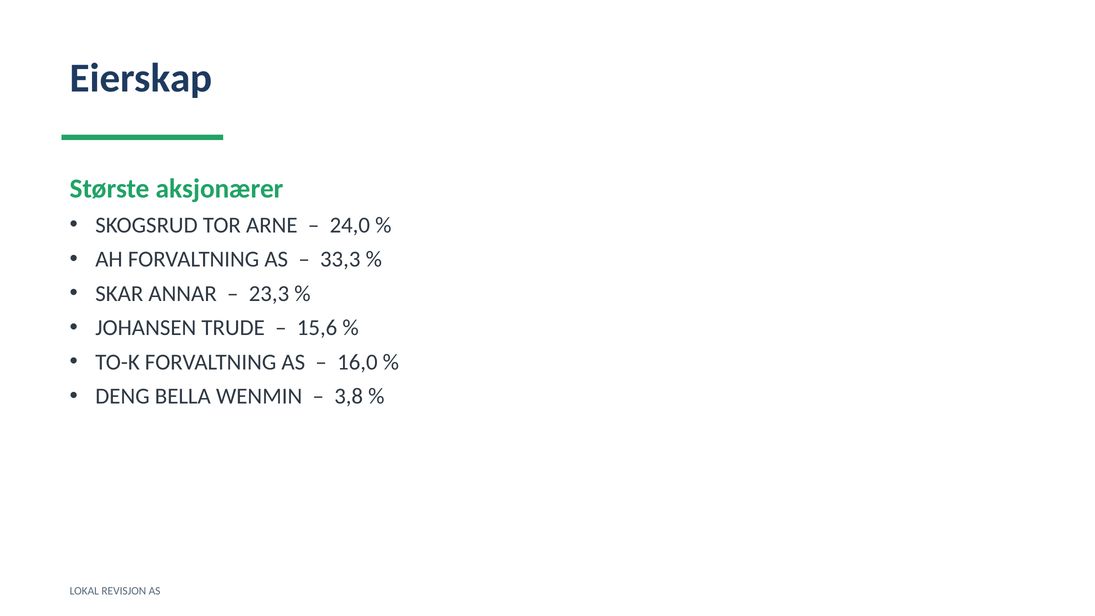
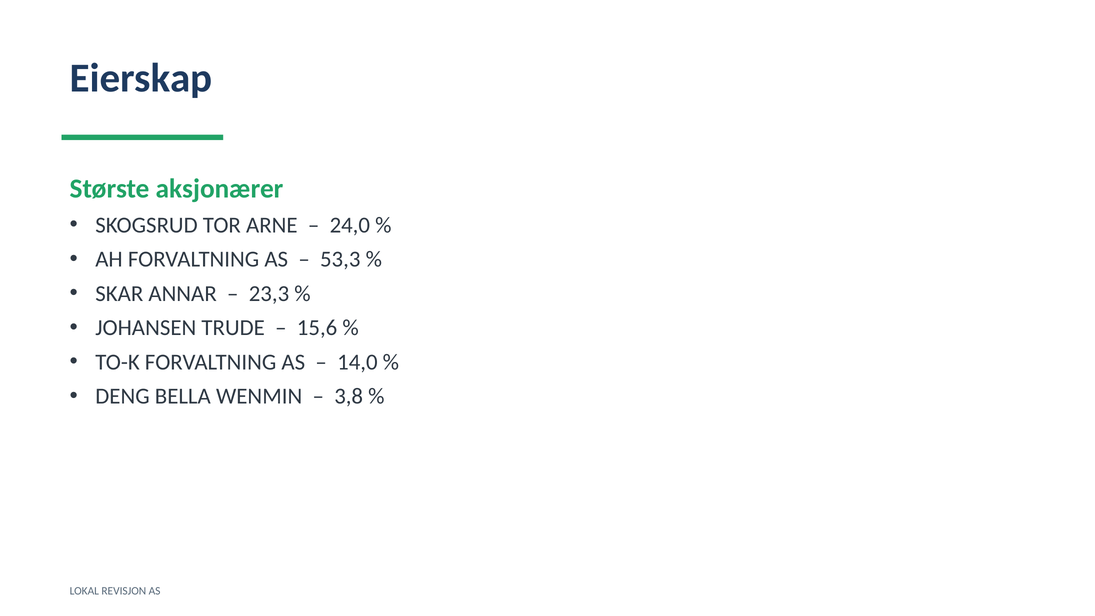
33,3: 33,3 -> 53,3
16,0: 16,0 -> 14,0
